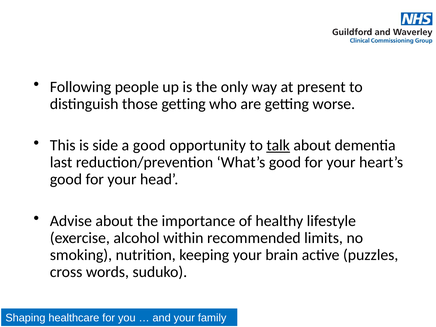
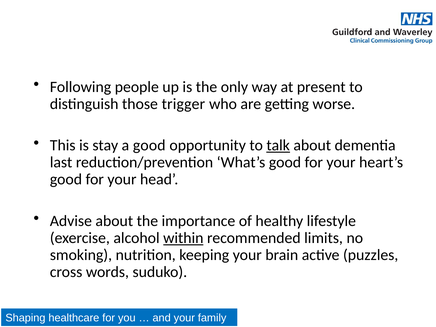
those getting: getting -> trigger
side: side -> stay
within underline: none -> present
